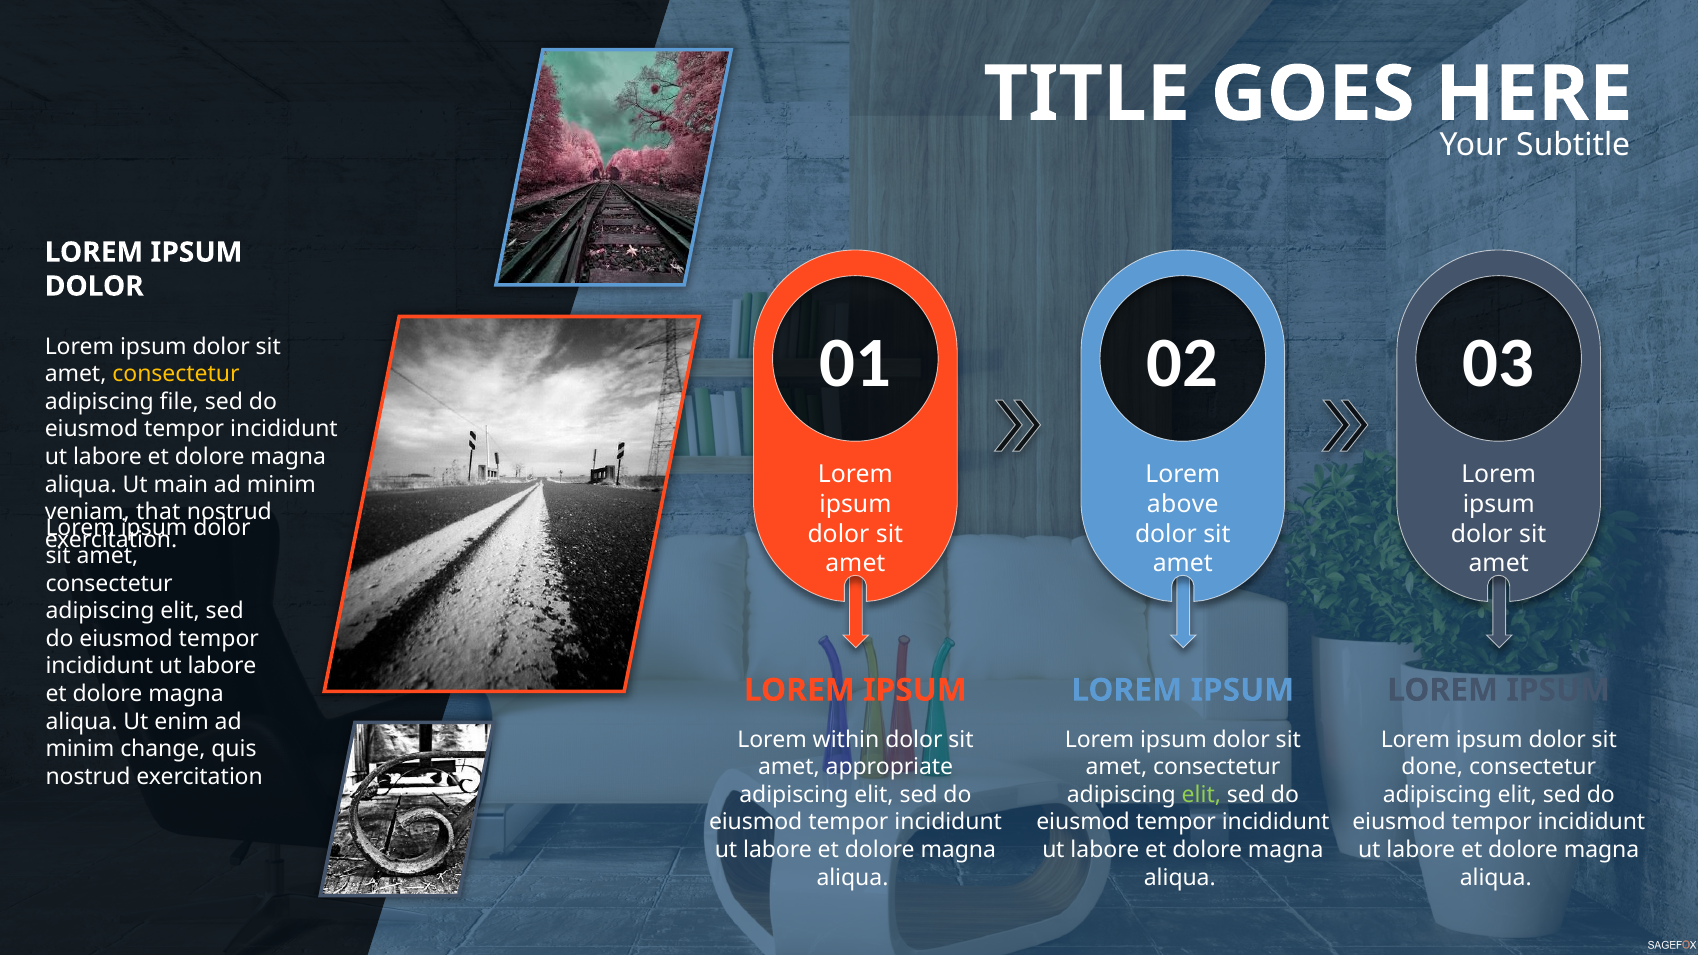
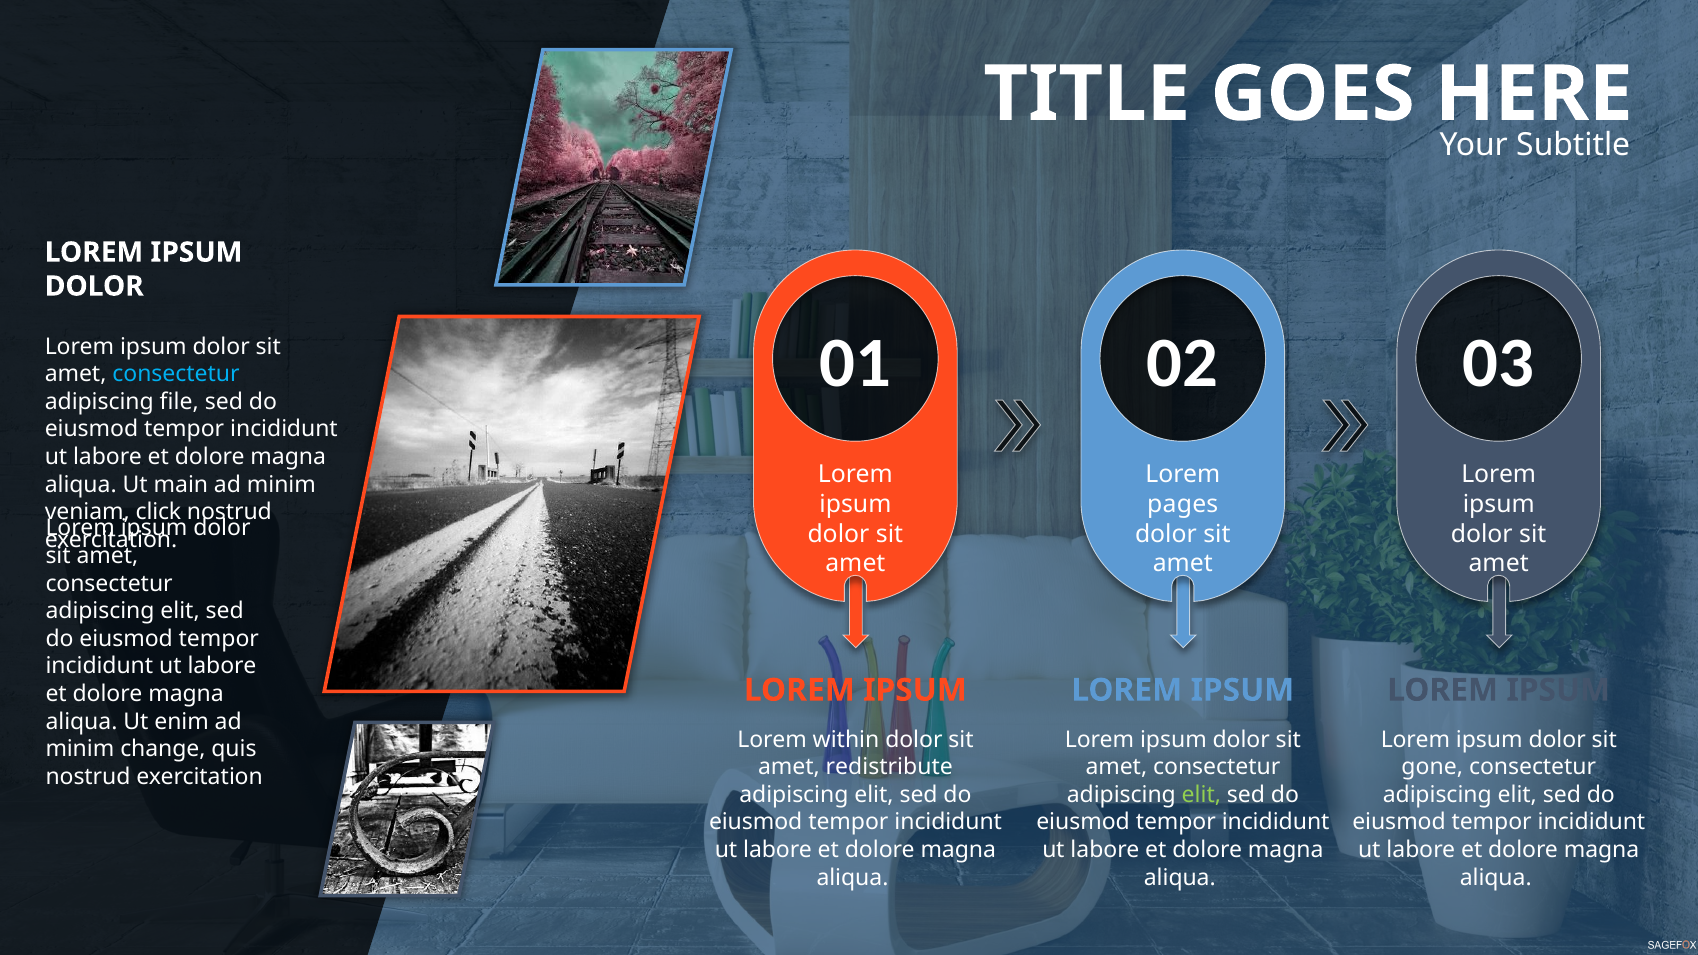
consectetur at (176, 374) colour: yellow -> light blue
above: above -> pages
that: that -> click
appropriate: appropriate -> redistribute
done: done -> gone
